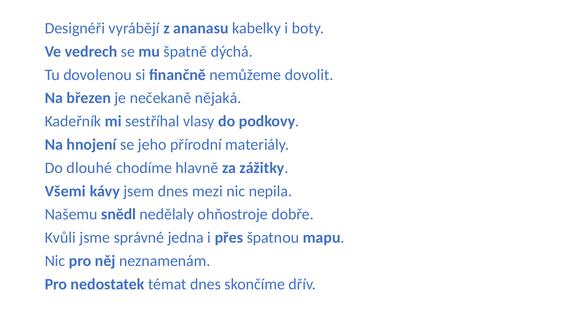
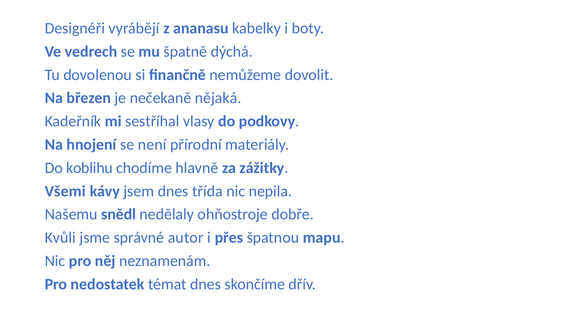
jeho: jeho -> není
dlouhé: dlouhé -> koblihu
mezi: mezi -> třída
jedna: jedna -> autor
